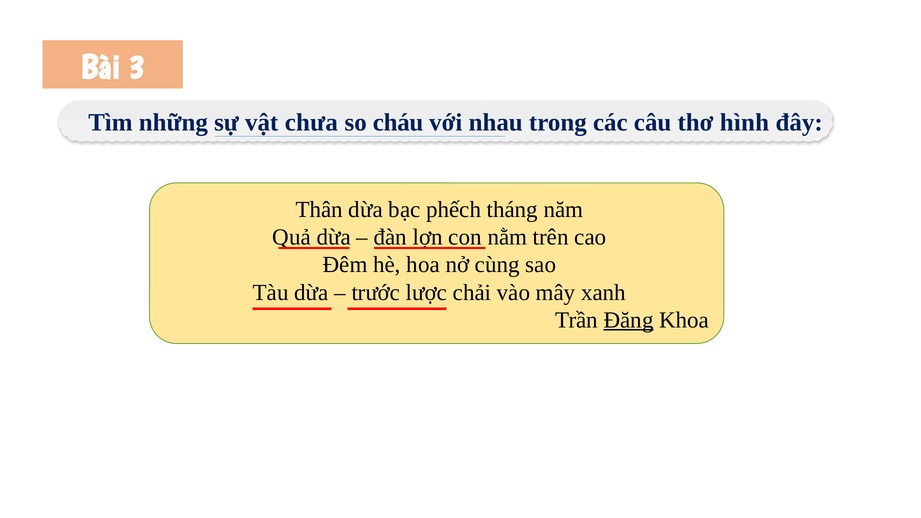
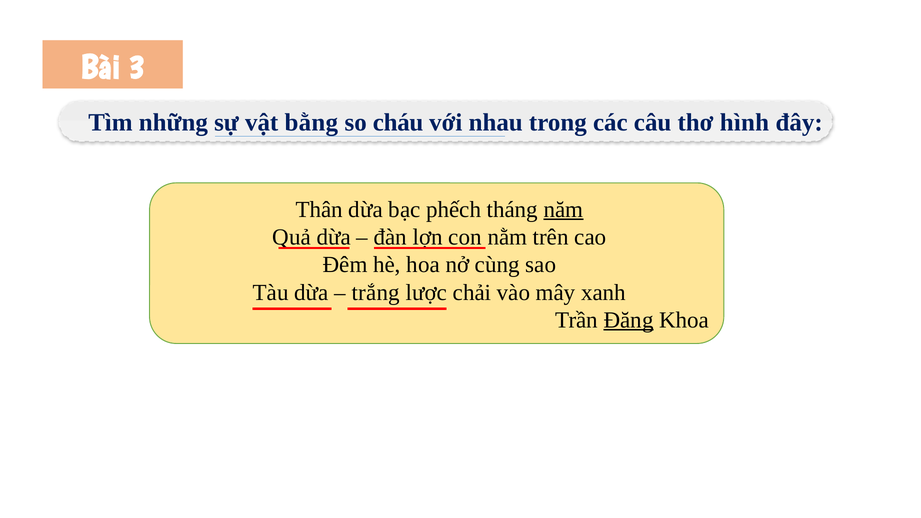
chưa: chưa -> bằng
năm underline: none -> present
trước: trước -> trắng
